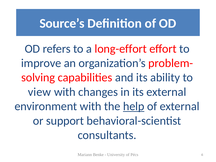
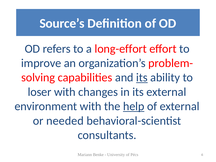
its at (142, 78) underline: none -> present
view: view -> loser
support: support -> needed
